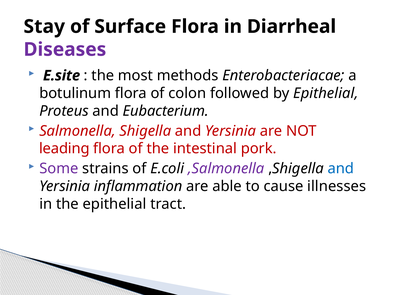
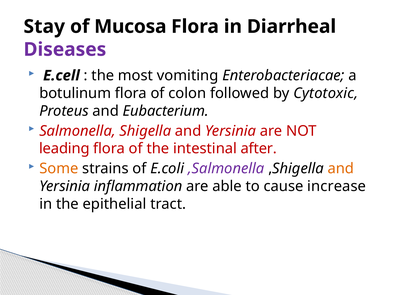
Surface: Surface -> Mucosa
E.site: E.site -> E.cell
methods: methods -> vomiting
by Epithelial: Epithelial -> Cytotoxic
pork: pork -> after
Some colour: purple -> orange
and at (341, 168) colour: blue -> orange
illnesses: illnesses -> increase
